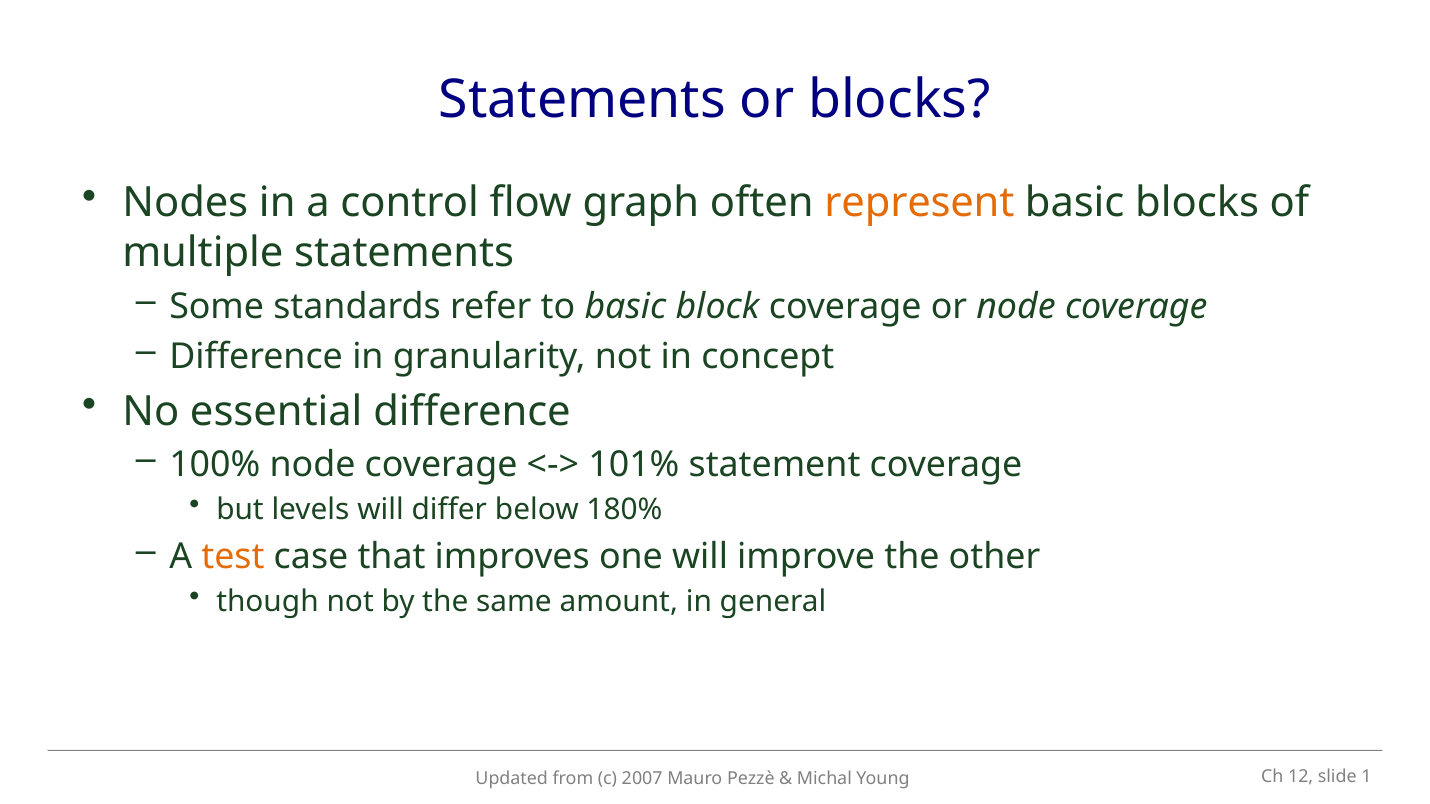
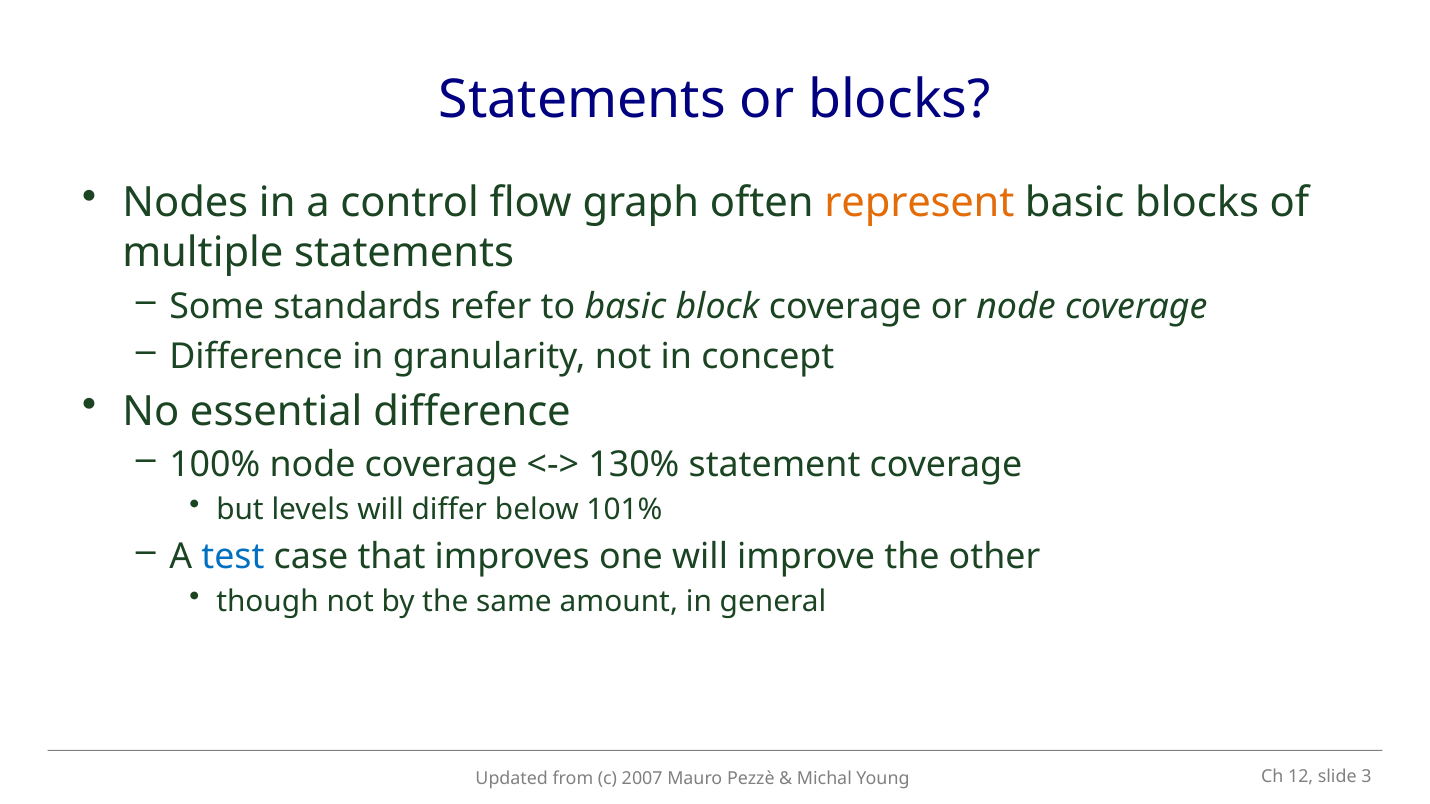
101%: 101% -> 130%
180%: 180% -> 101%
test colour: orange -> blue
1: 1 -> 3
